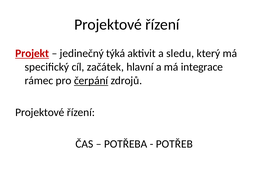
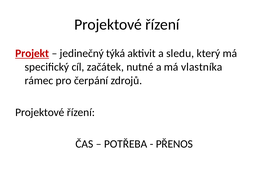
hlavní: hlavní -> nutné
integrace: integrace -> vlastníka
čerpání underline: present -> none
POTŘEB: POTŘEB -> PŘENOS
